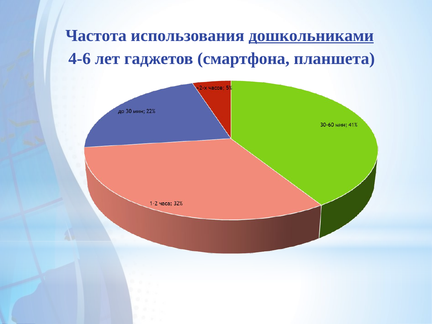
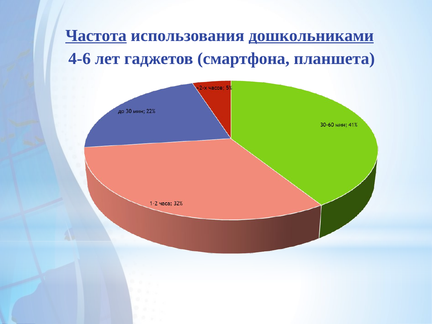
Частота underline: none -> present
